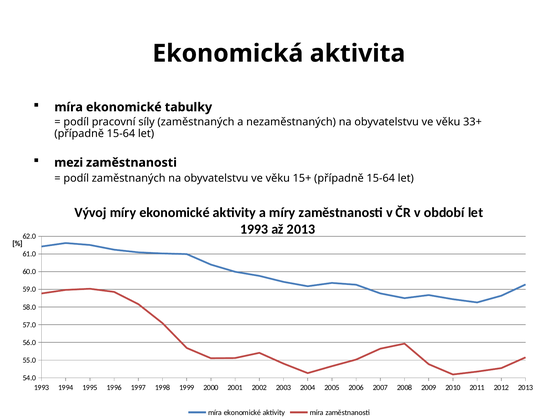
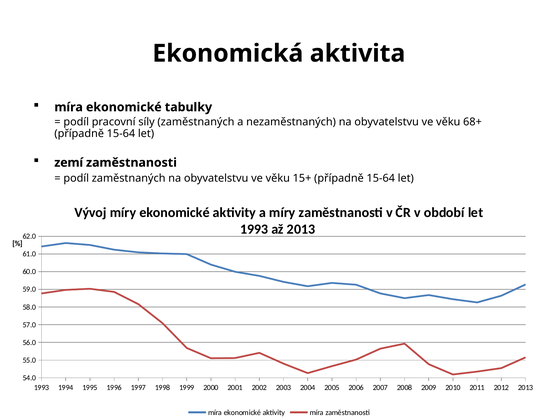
33+: 33+ -> 68+
mezi: mezi -> zemí
